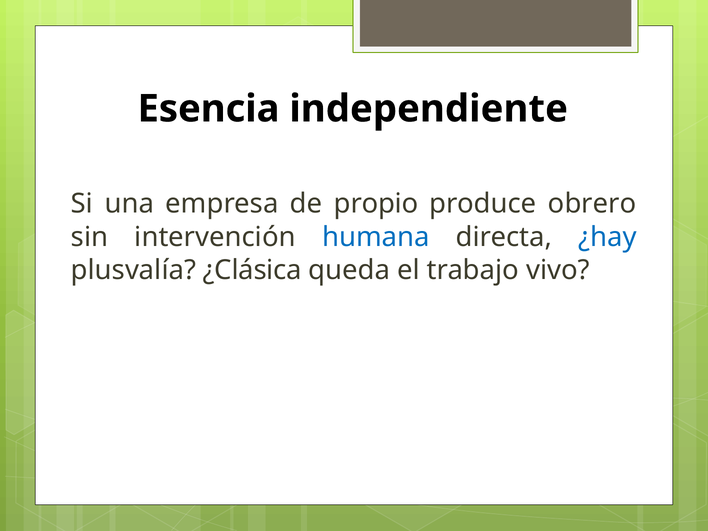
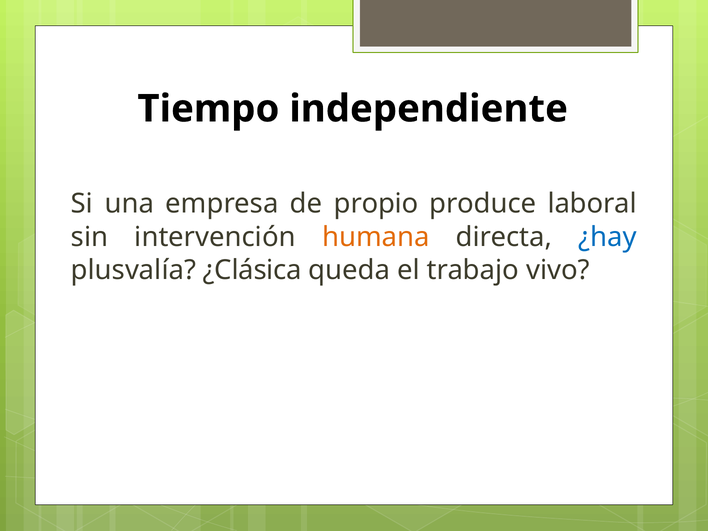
Esencia: Esencia -> Tiempo
obrero: obrero -> laboral
humana colour: blue -> orange
